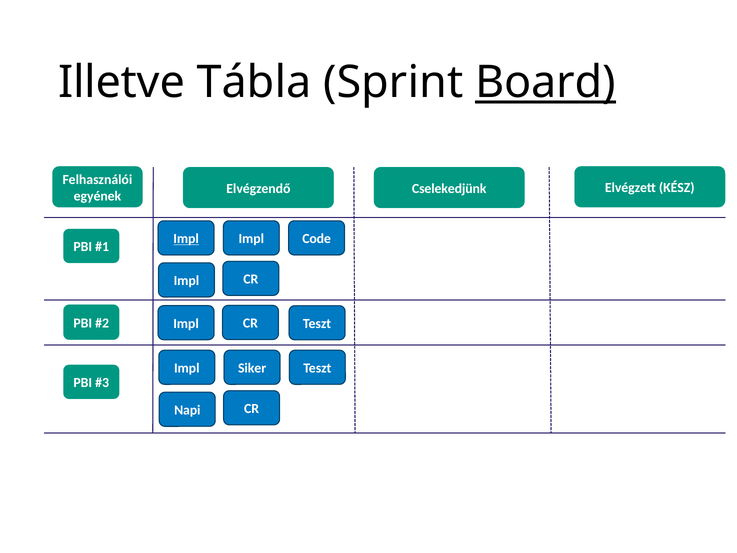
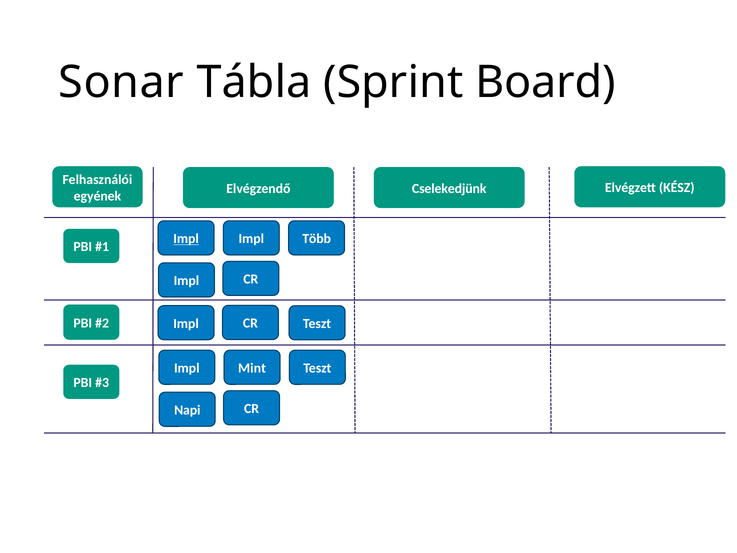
Illetve: Illetve -> Sonar
Board underline: present -> none
Code: Code -> Több
Siker: Siker -> Mint
